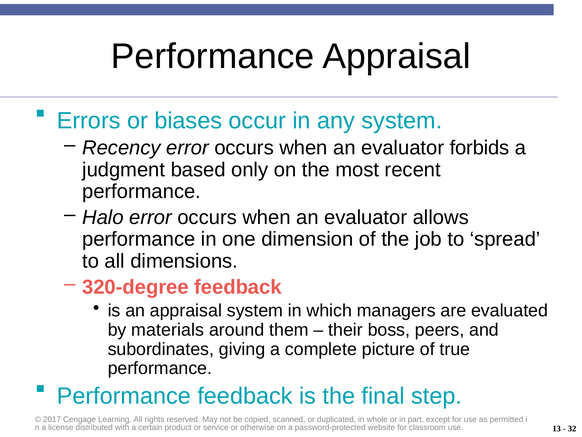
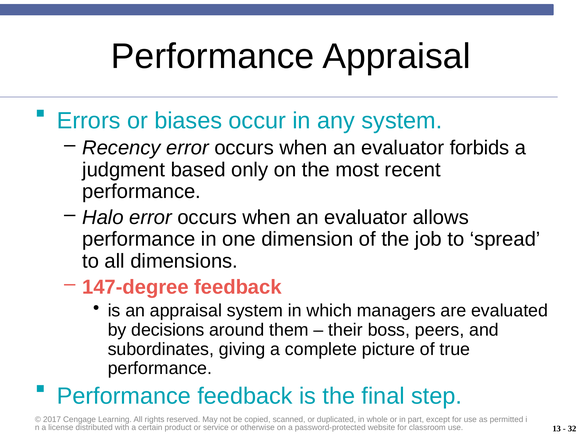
320-degree: 320-degree -> 147-degree
materials: materials -> decisions
